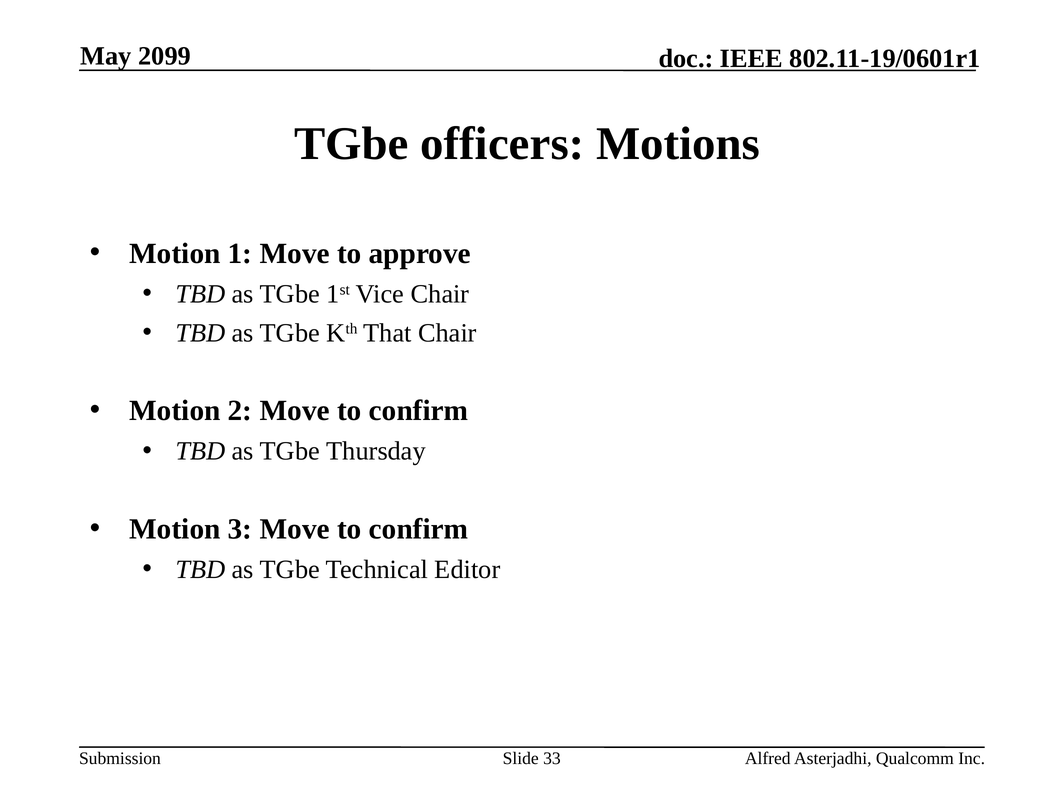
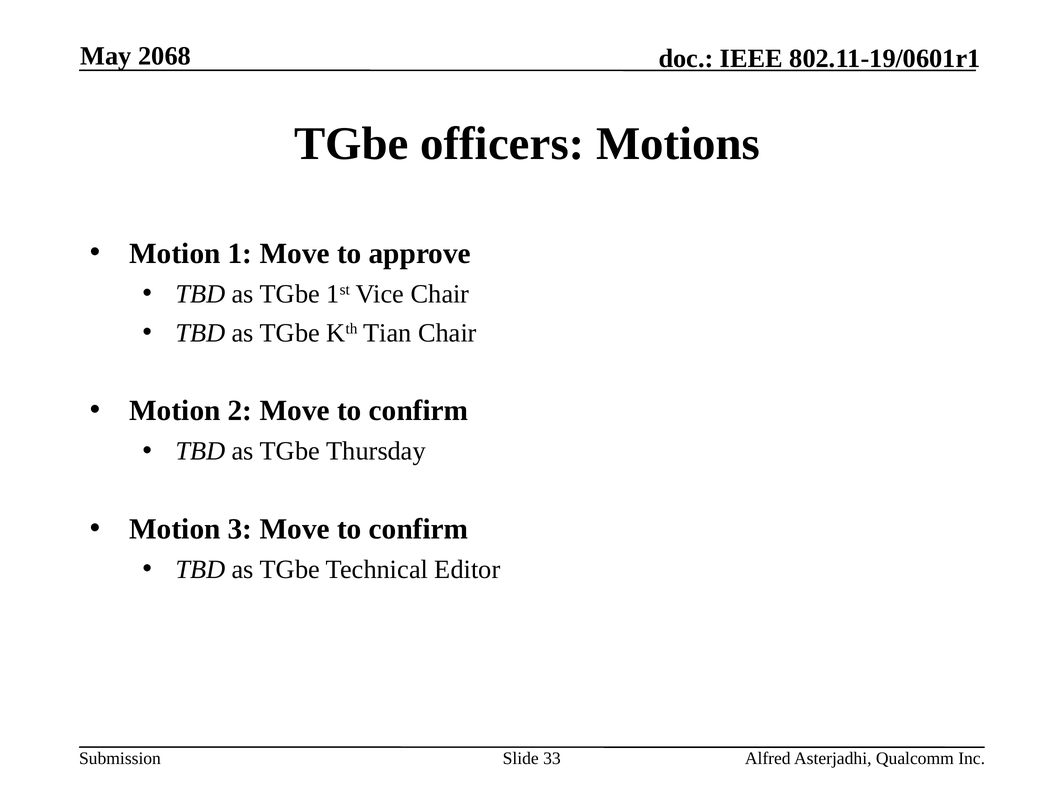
2099: 2099 -> 2068
That: That -> Tian
